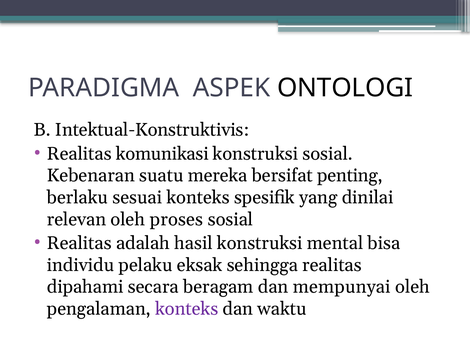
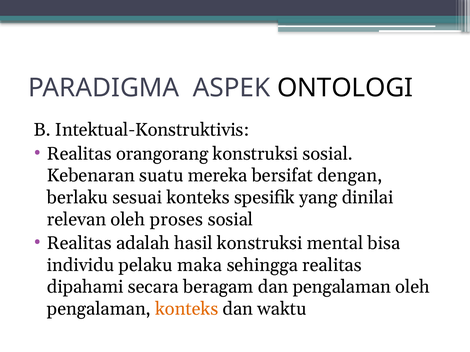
komunikasi: komunikasi -> orangorang
penting: penting -> dengan
eksak: eksak -> maka
dan mempunyai: mempunyai -> pengalaman
konteks at (187, 309) colour: purple -> orange
